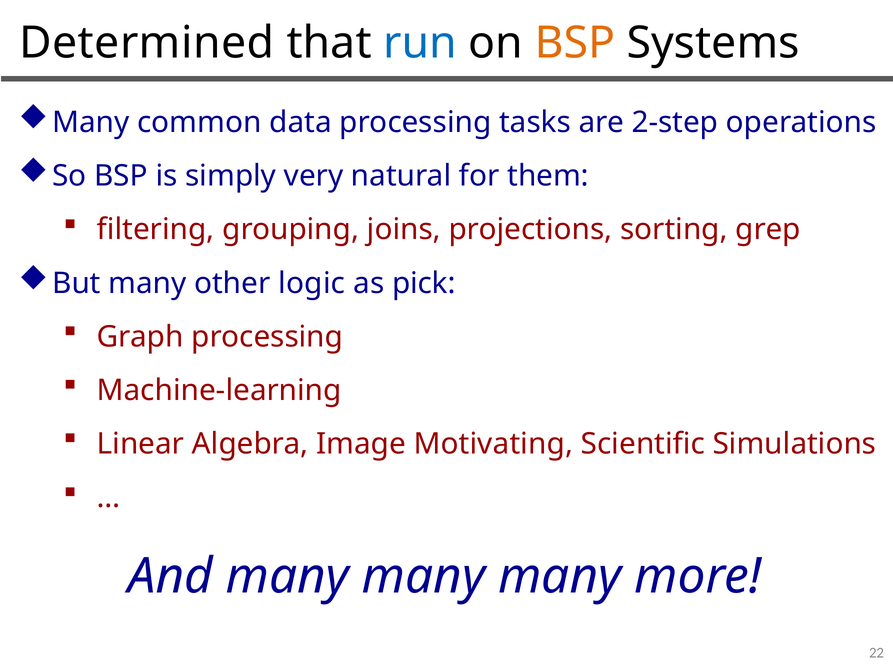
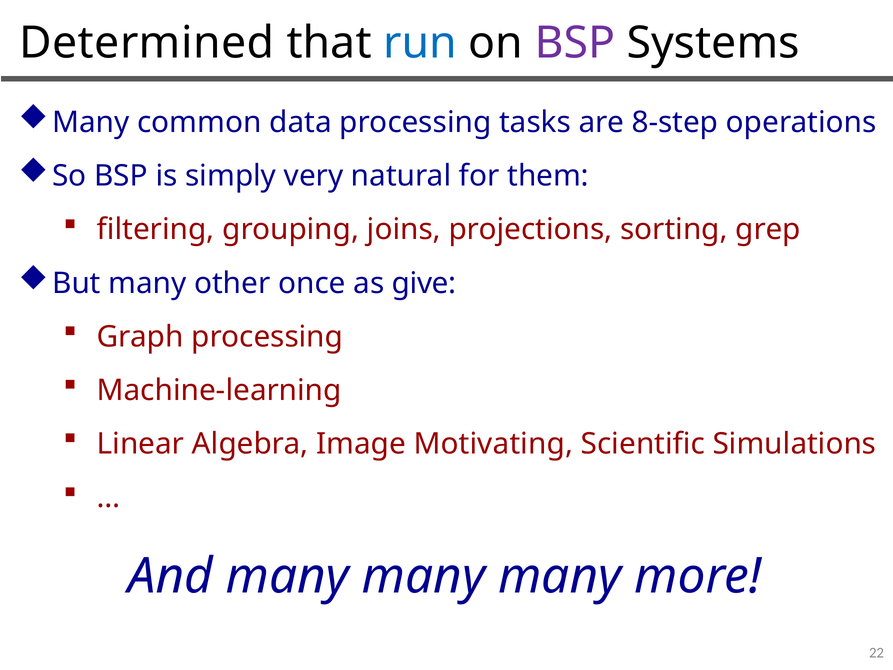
BSP at (575, 43) colour: orange -> purple
2-step: 2-step -> 8-step
logic: logic -> once
pick: pick -> give
